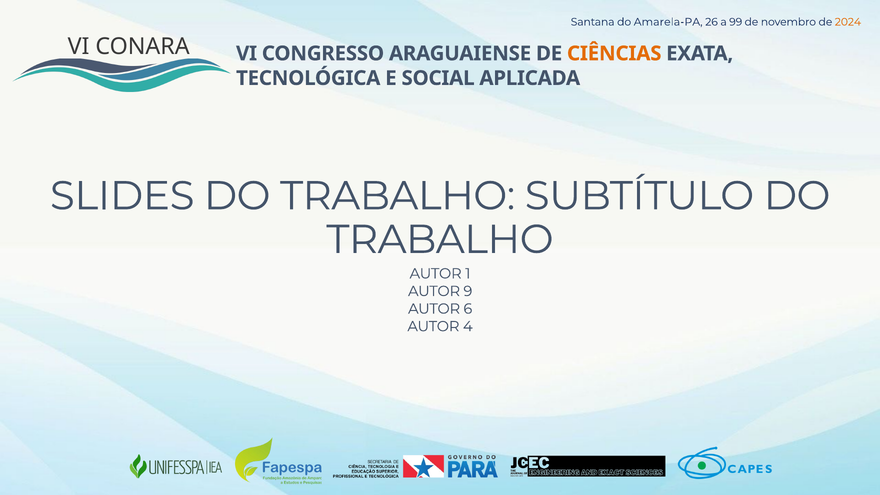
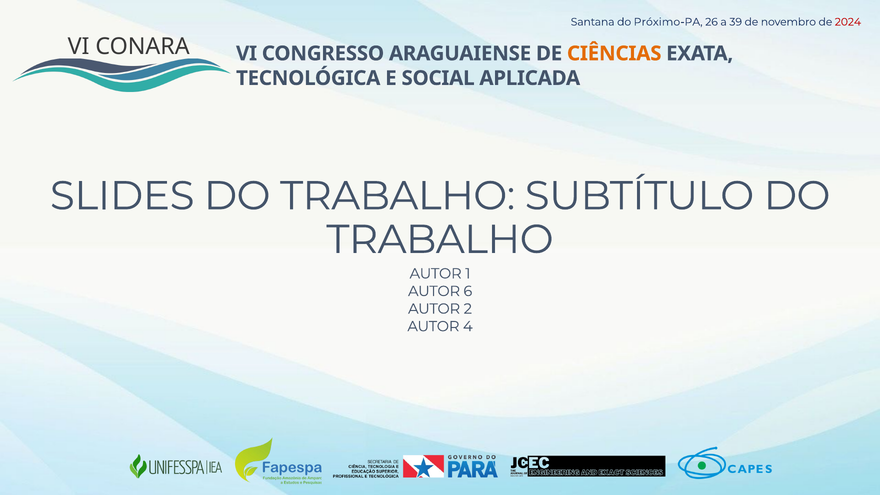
Amarela-PA: Amarela-PA -> Próximo-PA
99: 99 -> 39
2024 colour: orange -> red
9: 9 -> 6
6: 6 -> 2
